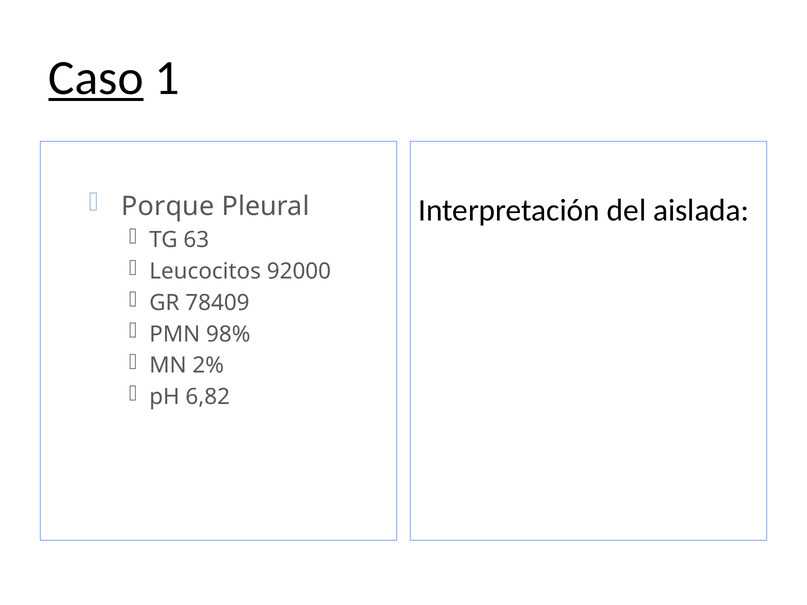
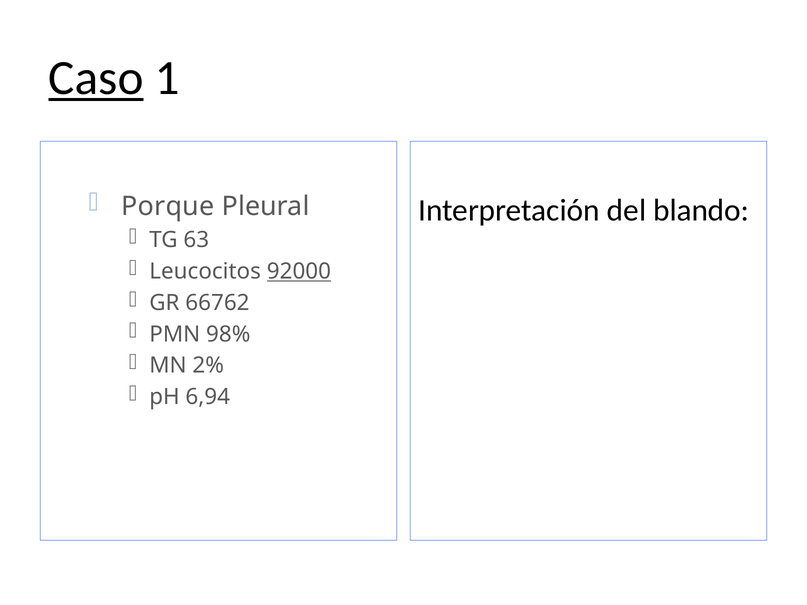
aislada: aislada -> blando
92000 underline: none -> present
78409: 78409 -> 66762
6,82: 6,82 -> 6,94
